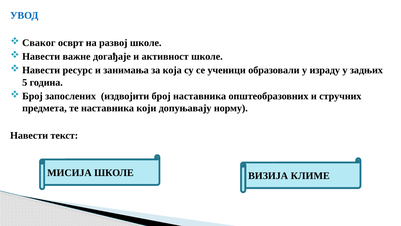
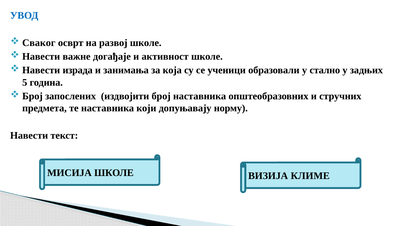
ресурс: ресурс -> израда
израду: израду -> стално
